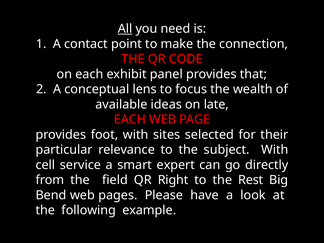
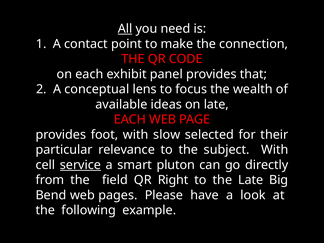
sites: sites -> slow
service underline: none -> present
expert: expert -> pluton
the Rest: Rest -> Late
